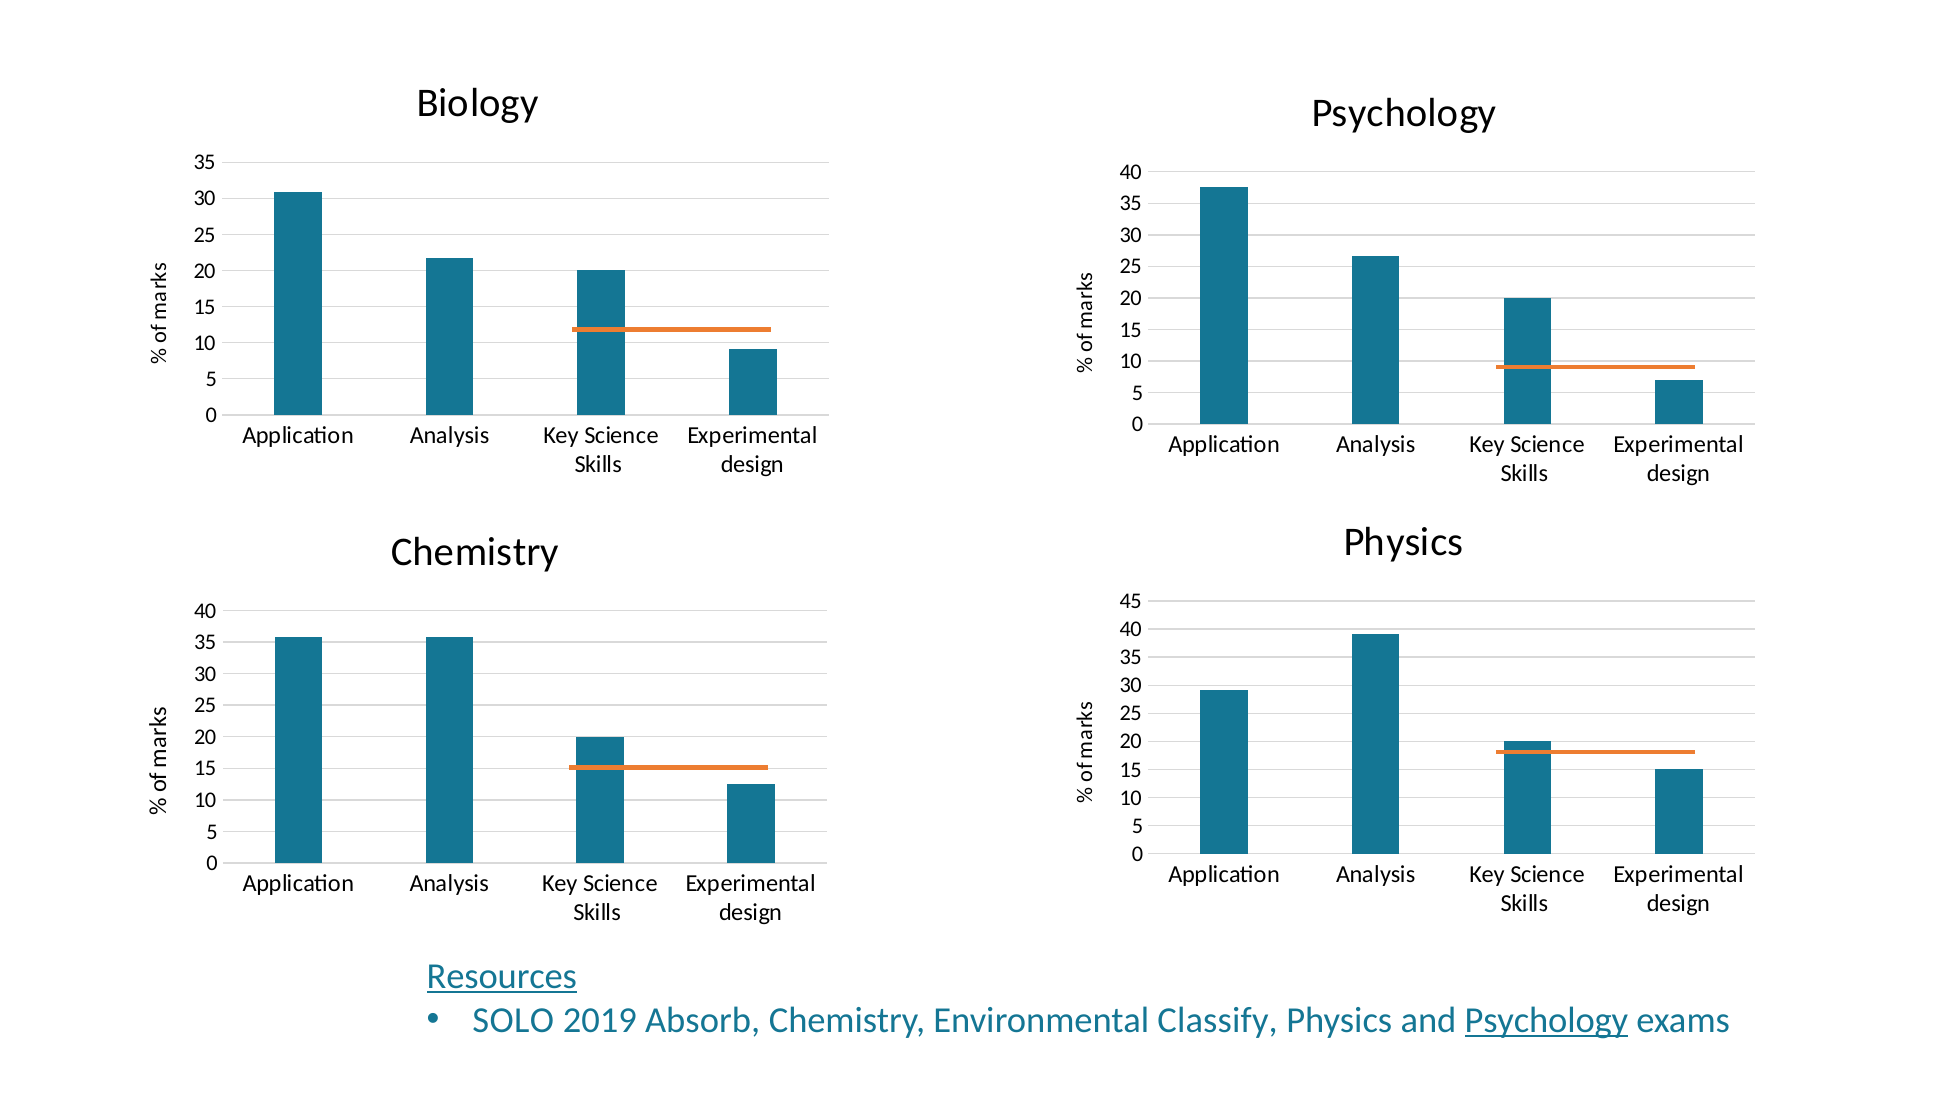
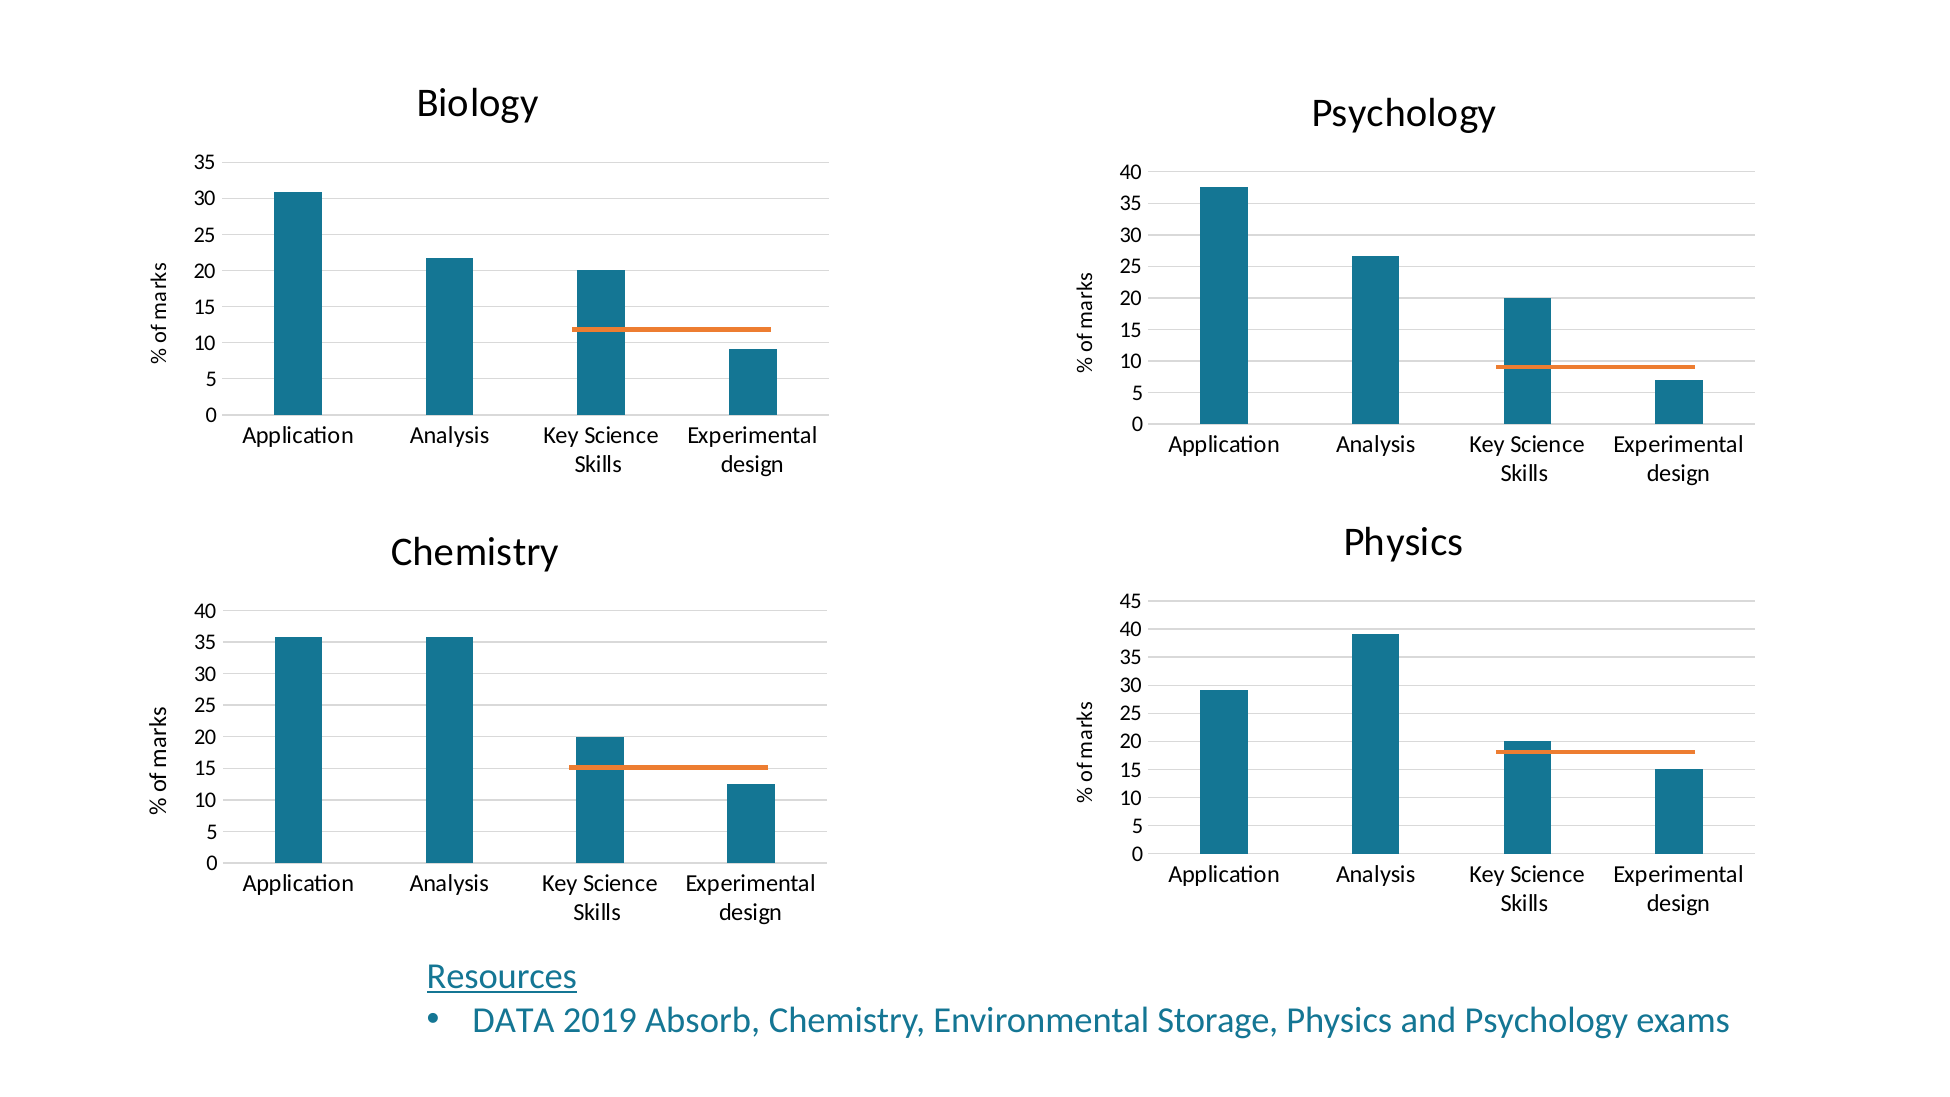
SOLO: SOLO -> DATA
Classify: Classify -> Storage
Psychology at (1546, 1020) underline: present -> none
